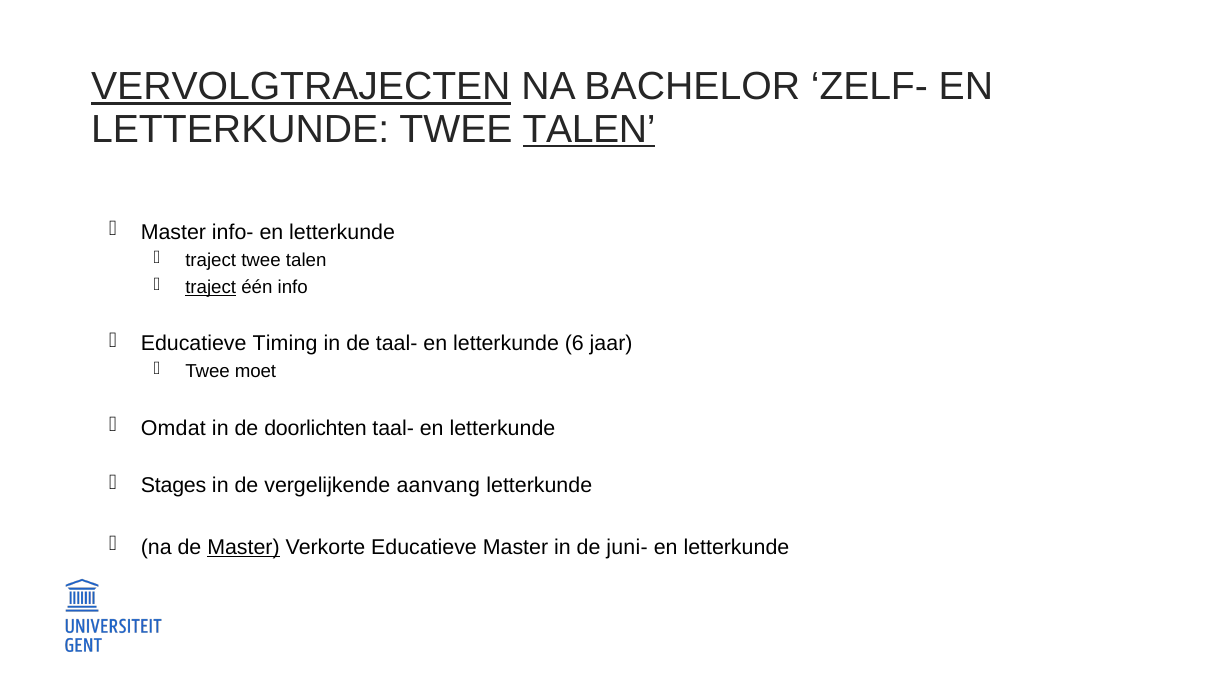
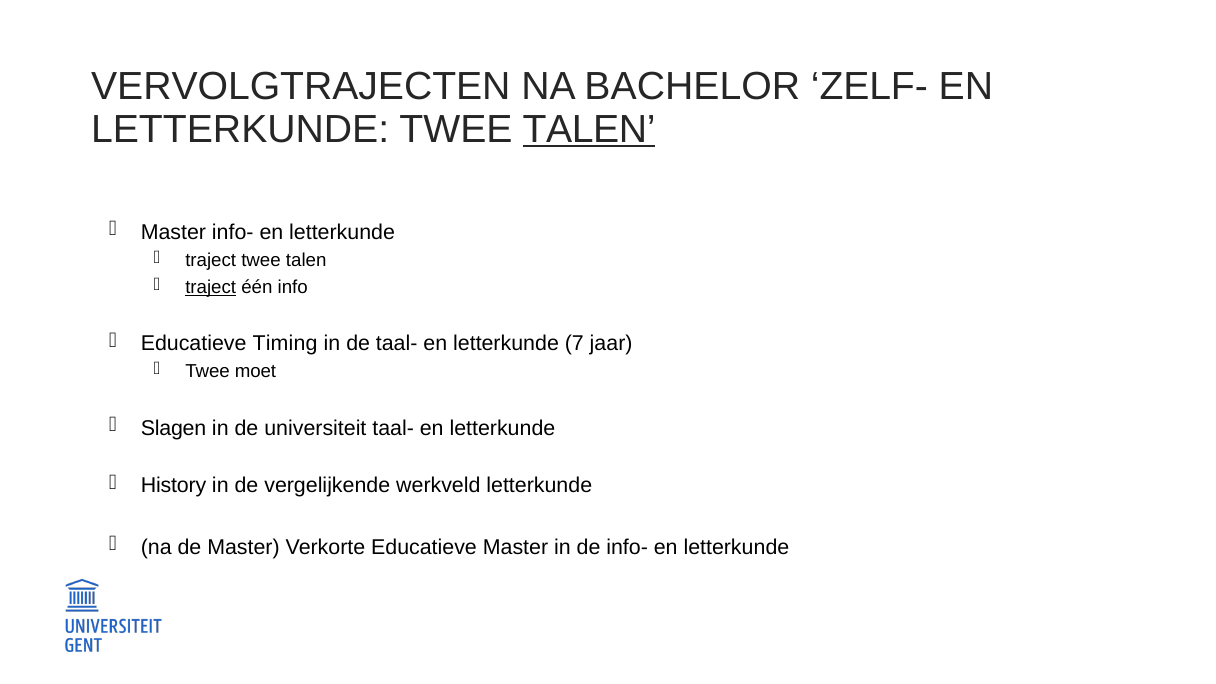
VERVOLGTRAJECTEN underline: present -> none
6: 6 -> 7
Omdat: Omdat -> Slagen
doorlichten: doorlichten -> universiteit
Stages: Stages -> History
aanvang: aanvang -> werkveld
Master at (244, 547) underline: present -> none
de juni-: juni- -> info-
